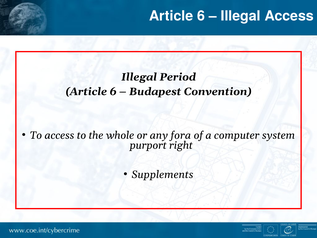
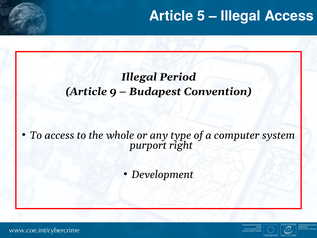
6 at (201, 16): 6 -> 5
6 at (113, 91): 6 -> 9
fora: fora -> type
Supplements: Supplements -> Development
